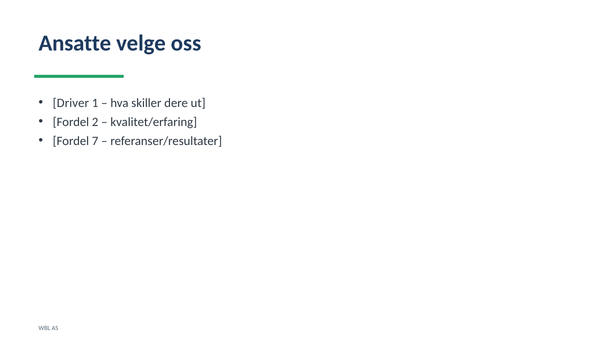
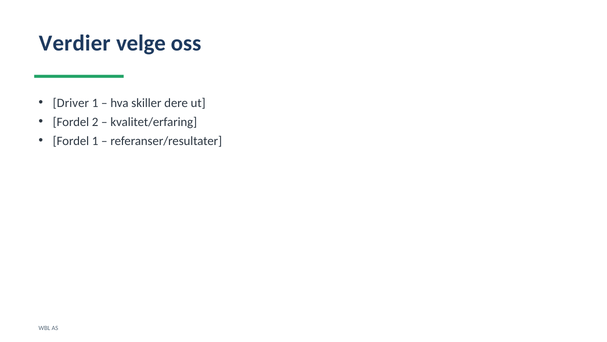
Ansatte: Ansatte -> Verdier
Fordel 7: 7 -> 1
